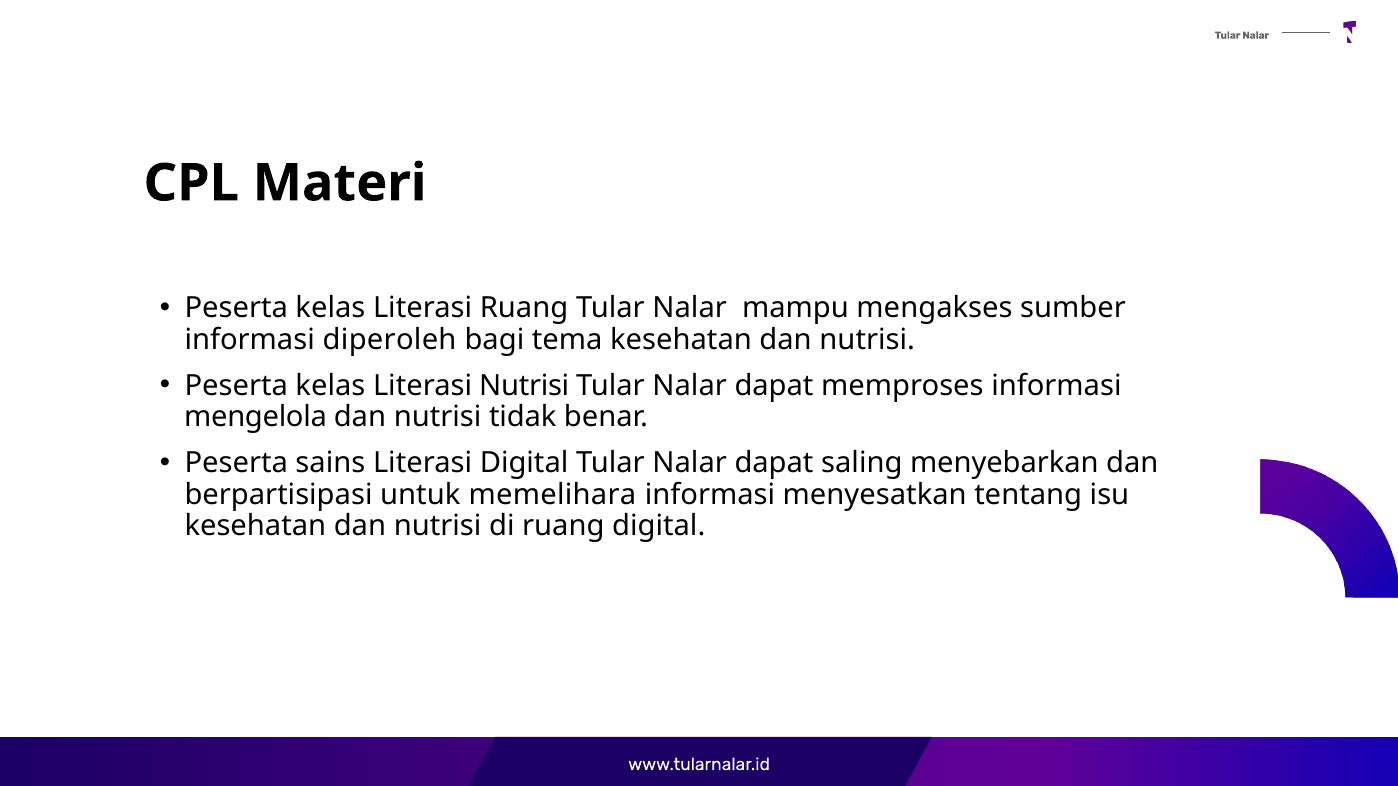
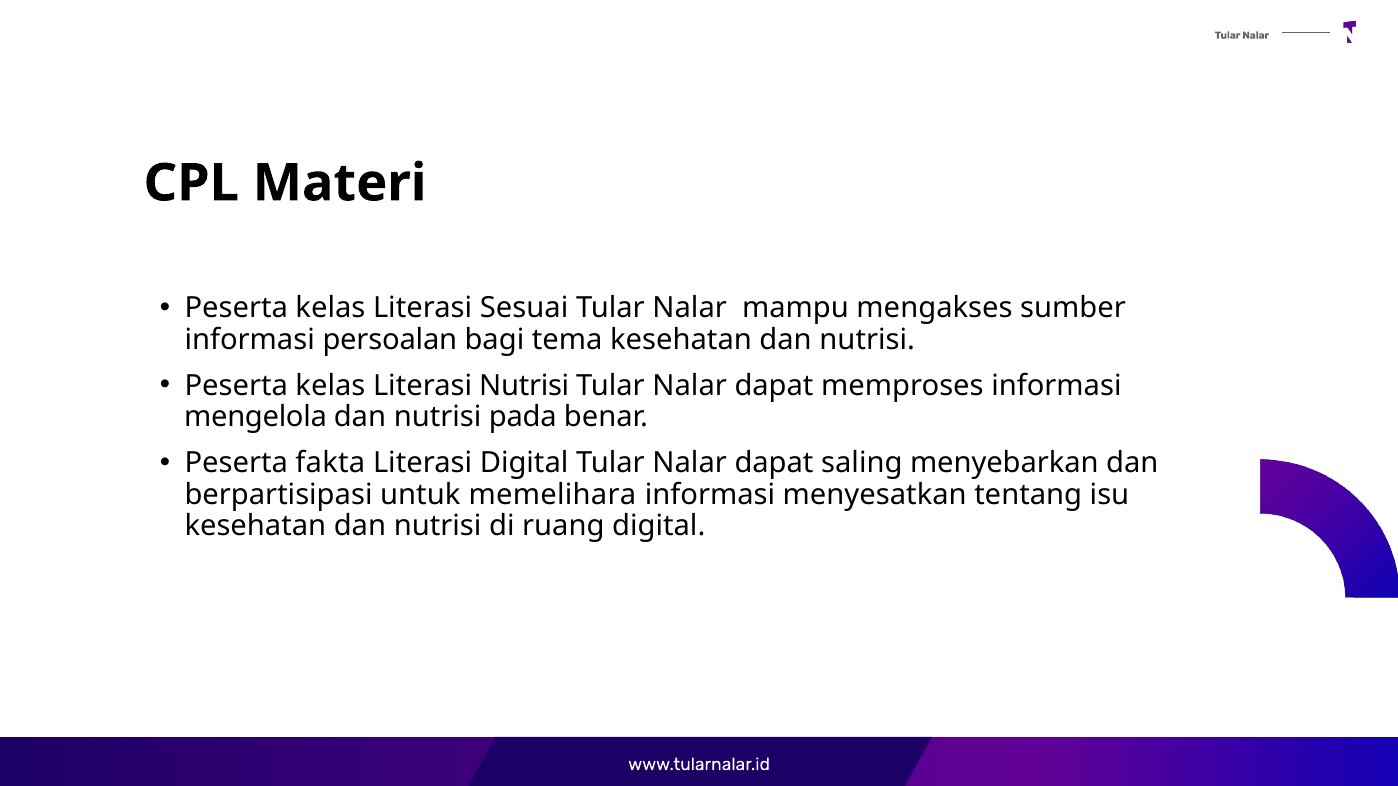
Literasi Ruang: Ruang -> Sesuai
diperoleh: diperoleh -> persoalan
tidak: tidak -> pada
sains: sains -> fakta
